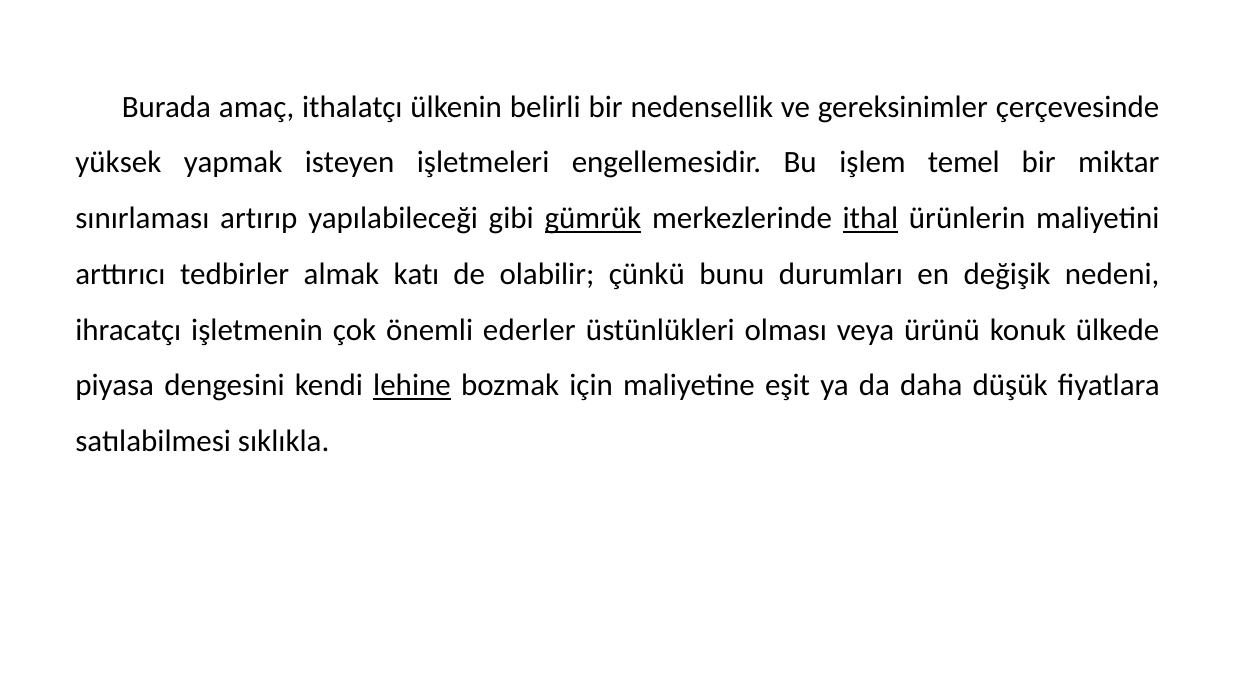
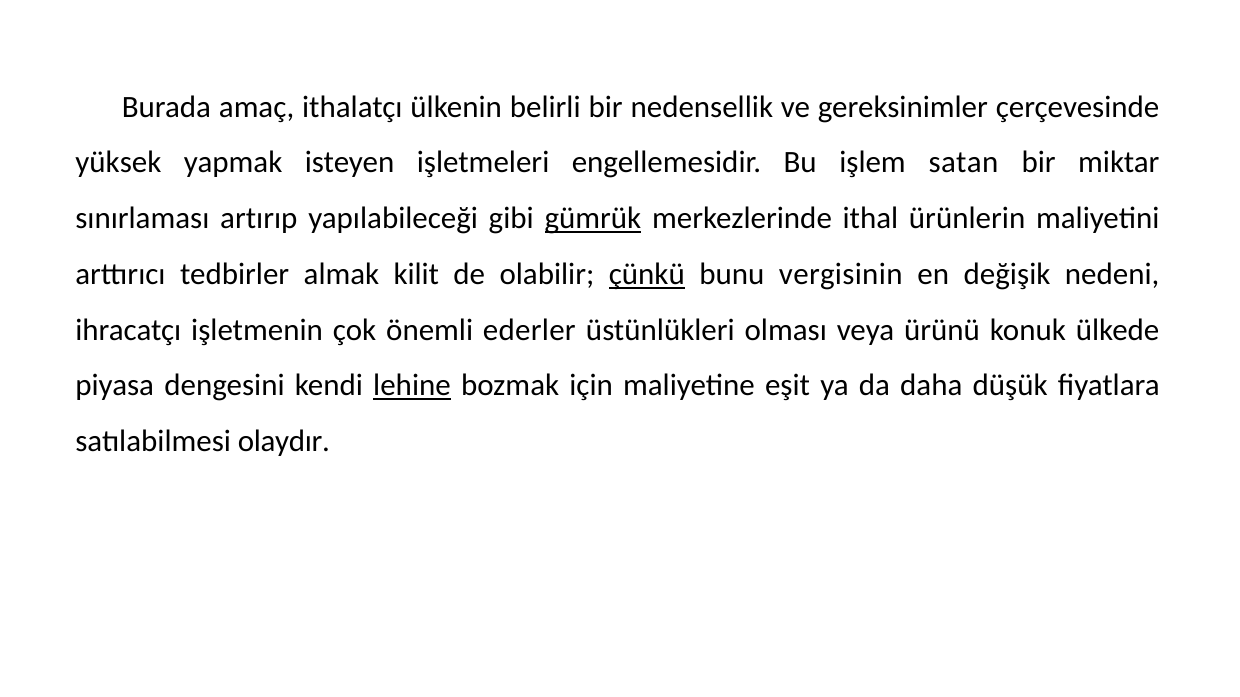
temel: temel -> satan
ithal underline: present -> none
katı: katı -> kilit
çünkü underline: none -> present
durumları: durumları -> vergisinin
sıklıkla: sıklıkla -> olaydır
